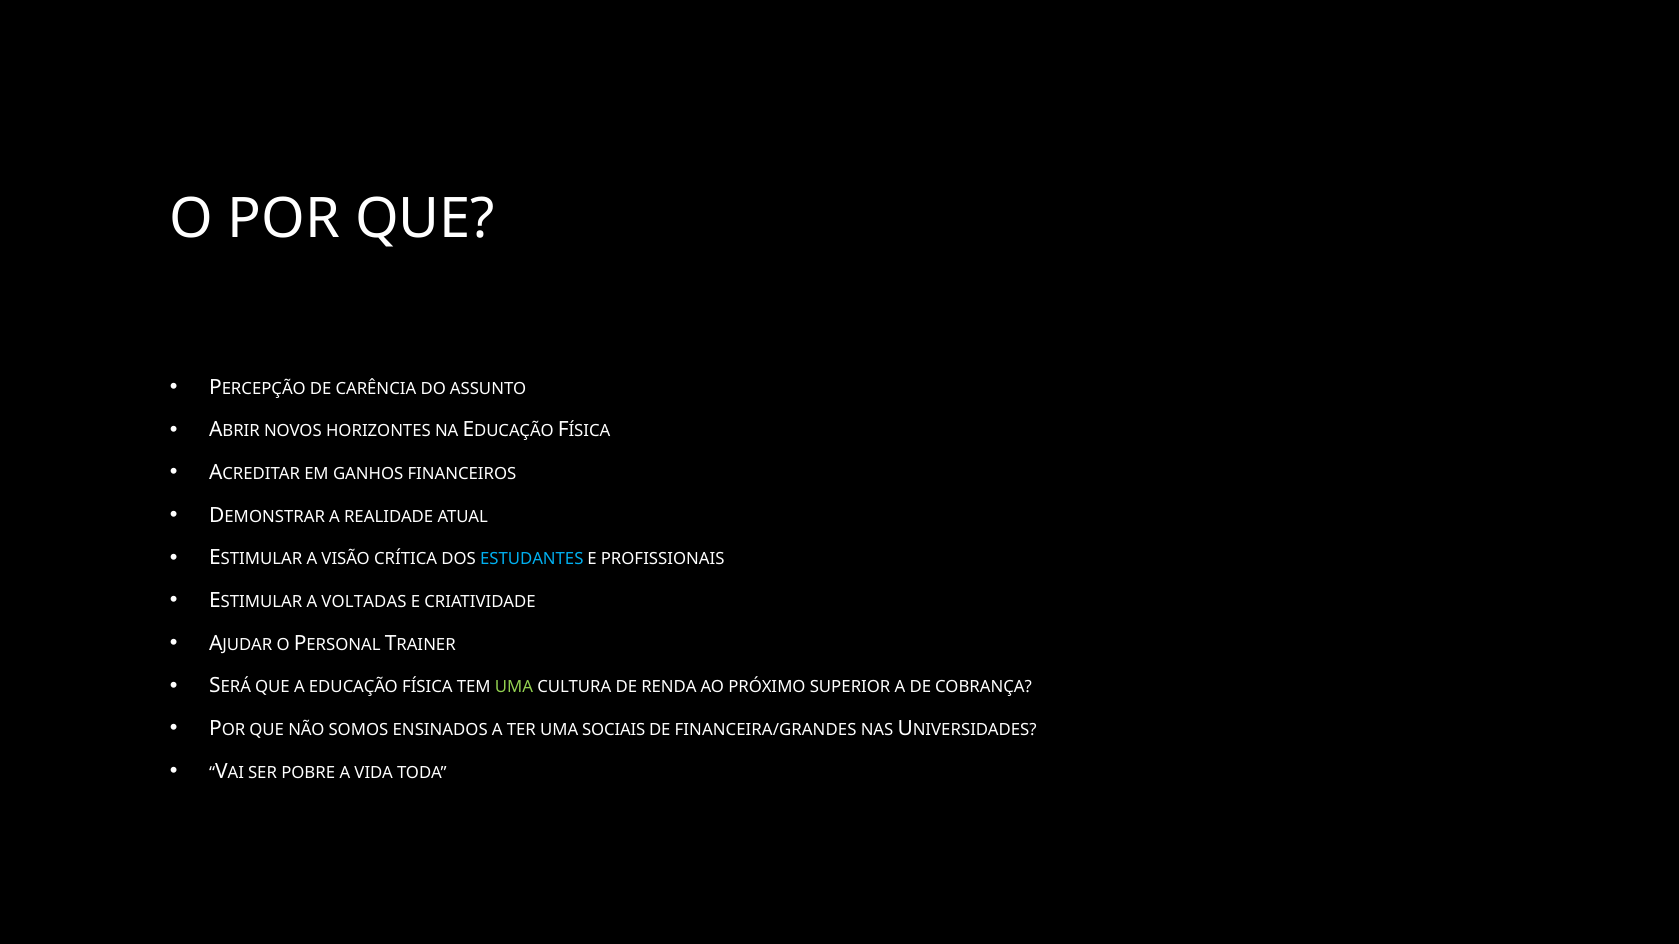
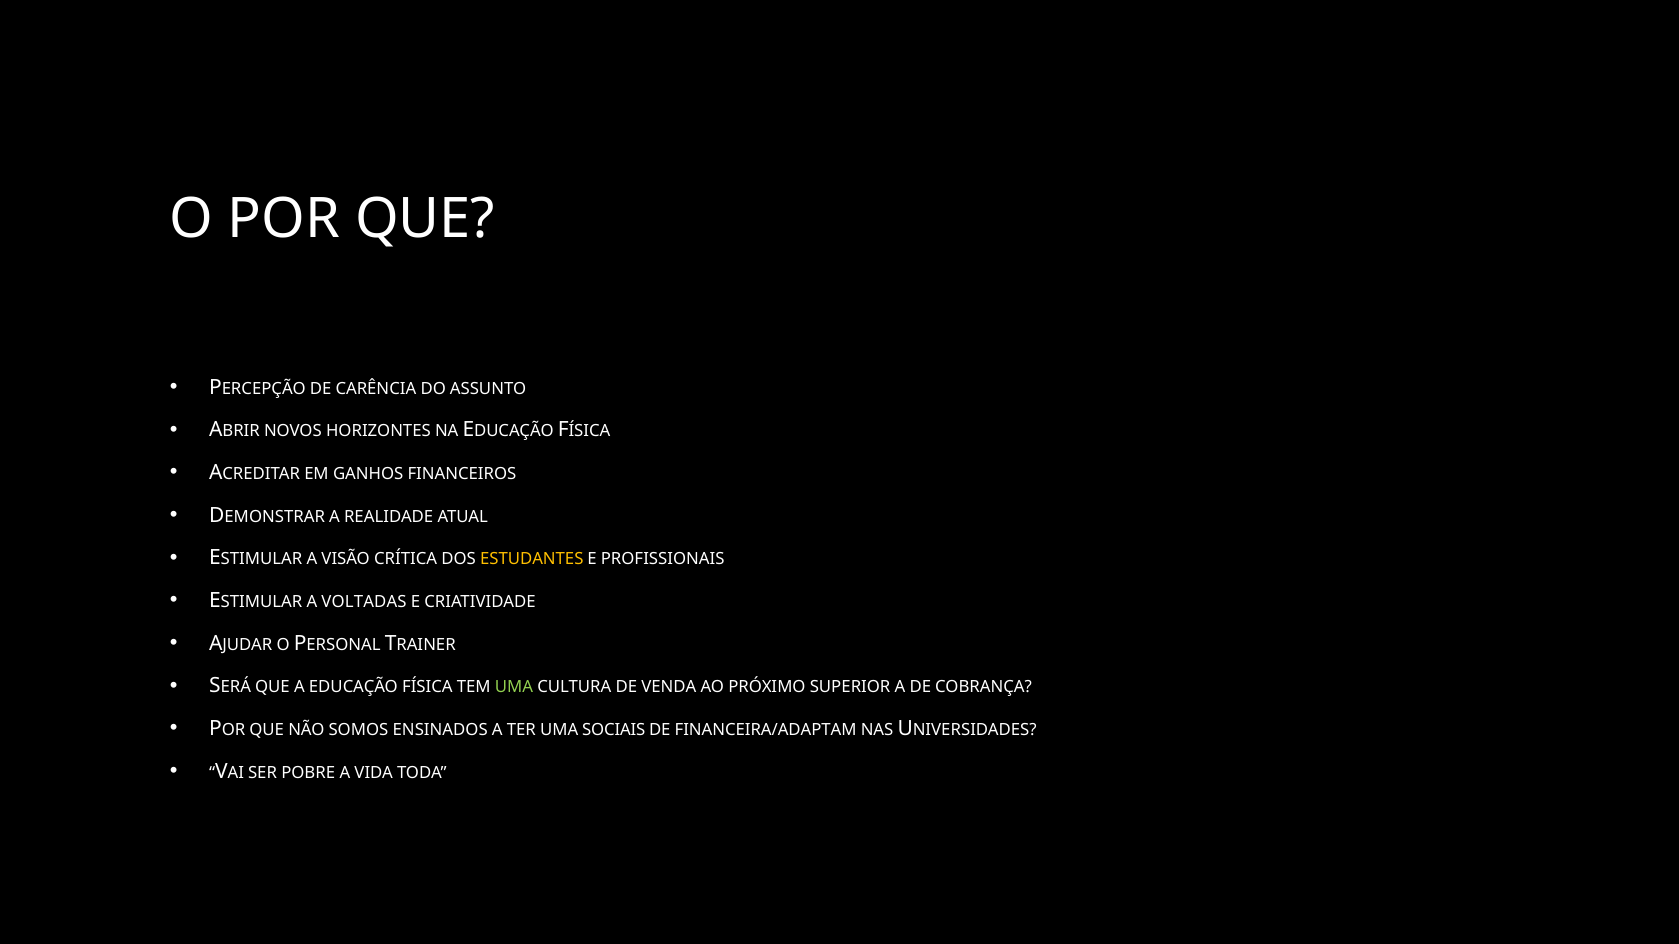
ESTUDANTES colour: light blue -> yellow
RENDA: RENDA -> VENDA
FINANCEIRA/GRANDES: FINANCEIRA/GRANDES -> FINANCEIRA/ADAPTAM
